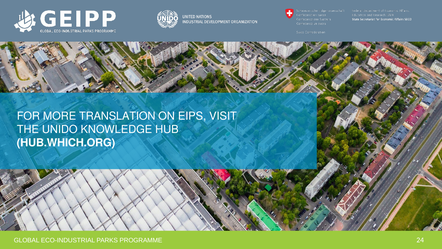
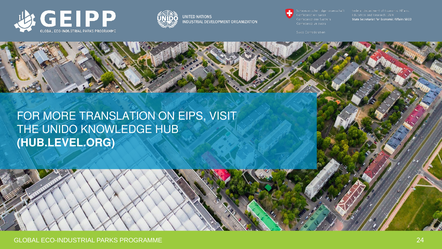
HUB.WHICH.ORG: HUB.WHICH.ORG -> HUB.LEVEL.ORG
